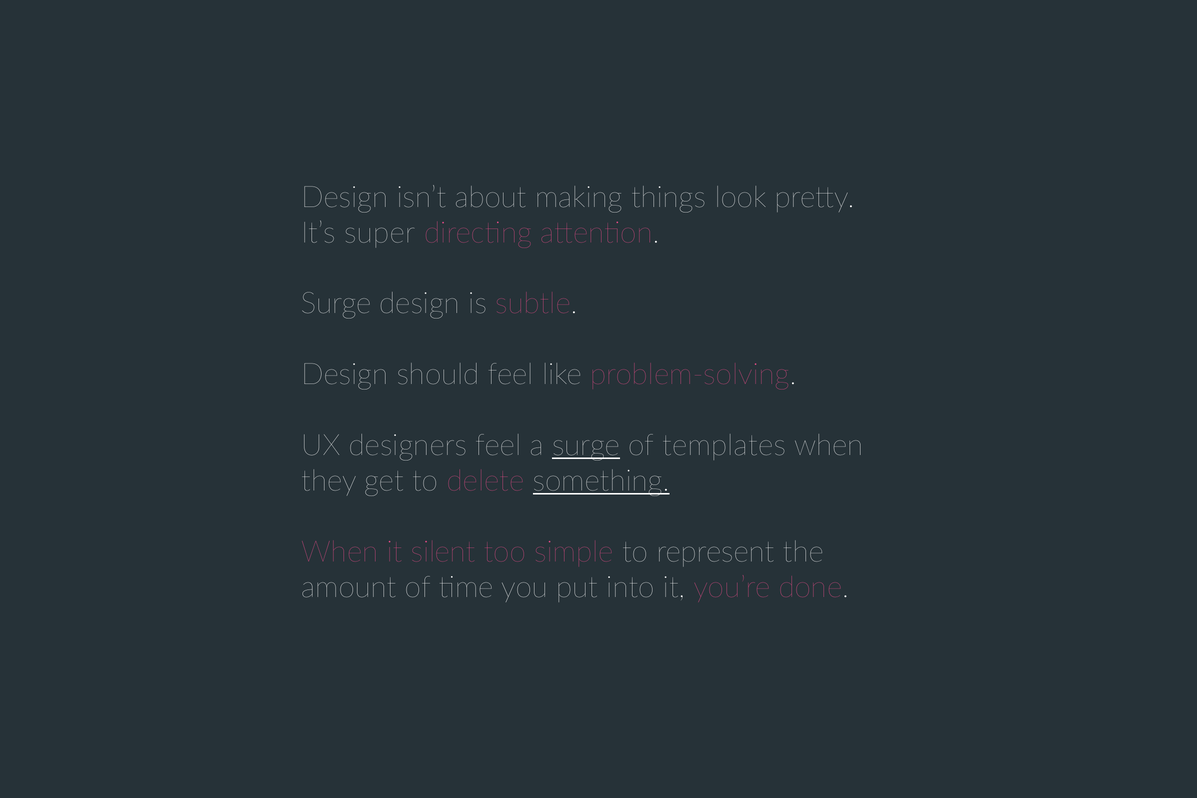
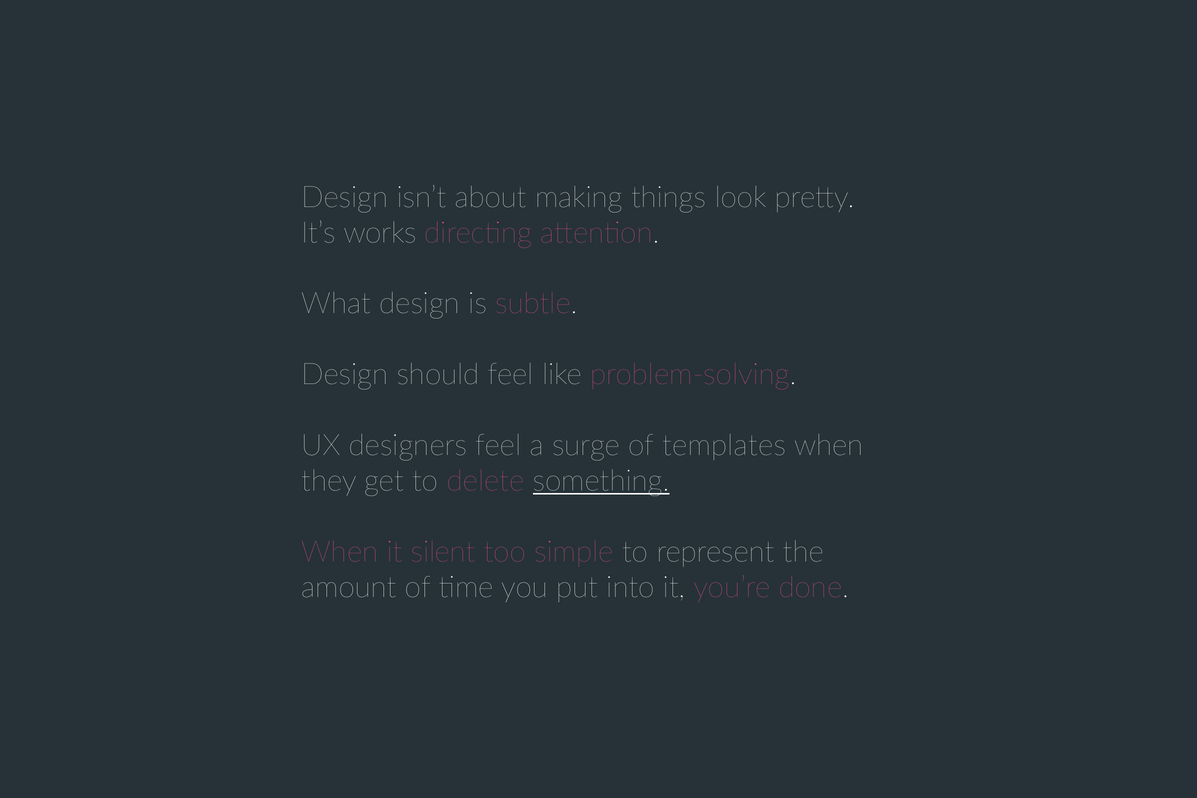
super: super -> works
Surge at (336, 304): Surge -> What
surge at (586, 446) underline: present -> none
